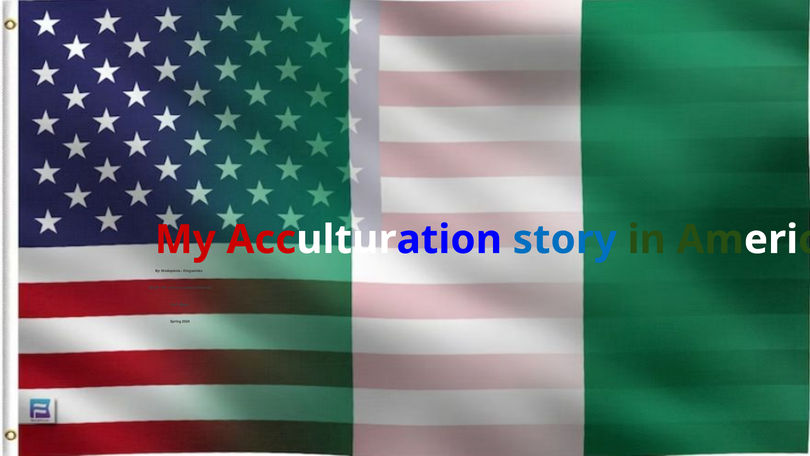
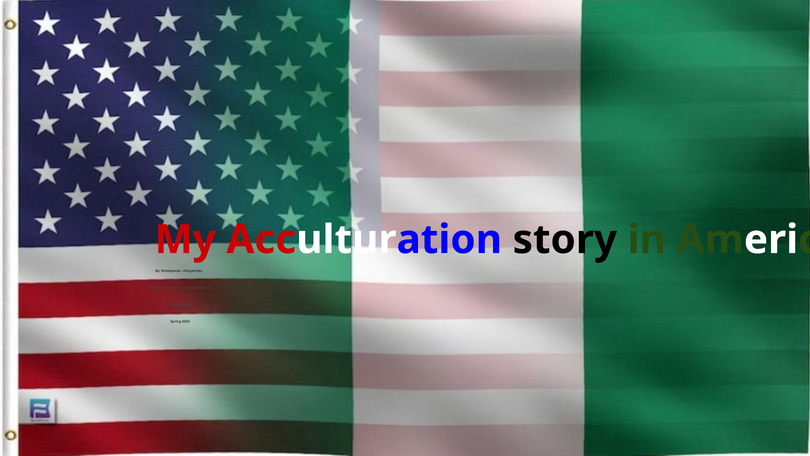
story colour: blue -> black
